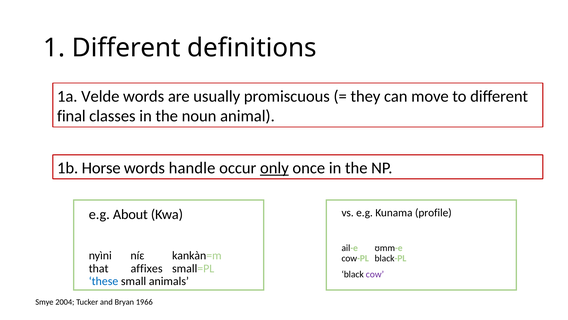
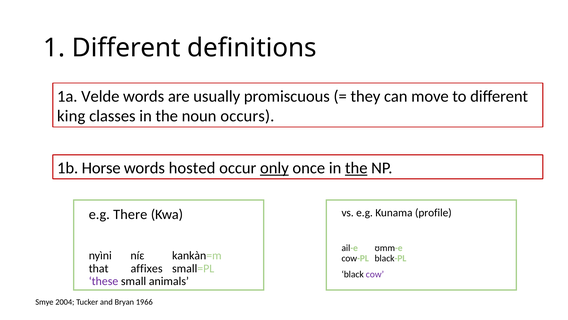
final: final -> king
animal: animal -> occurs
handle: handle -> hosted
the at (356, 168) underline: none -> present
About: About -> There
these colour: blue -> purple
